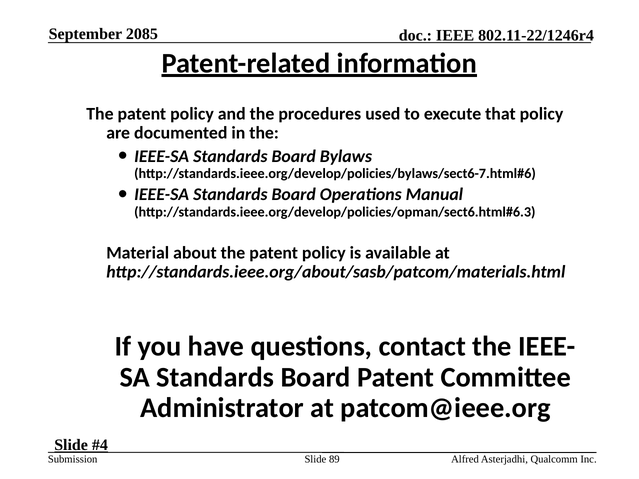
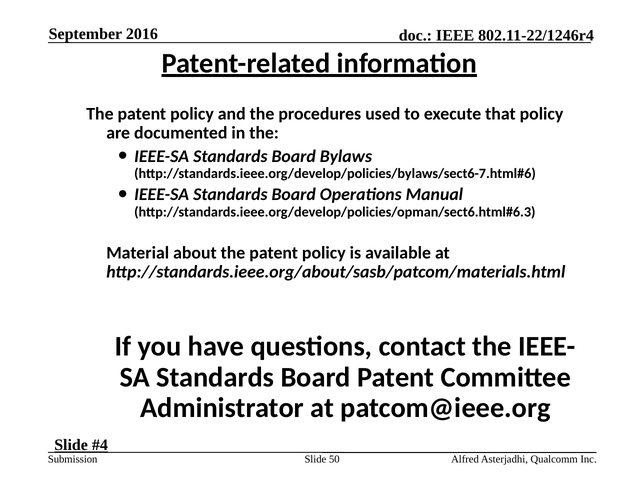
2085: 2085 -> 2016
89: 89 -> 50
